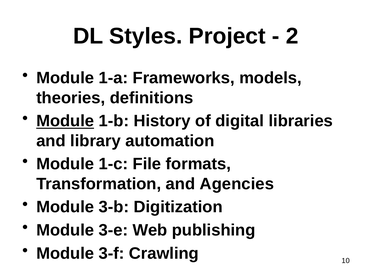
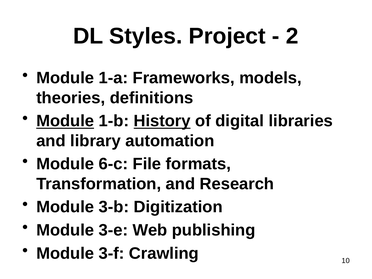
History underline: none -> present
1-c: 1-c -> 6-c
Agencies: Agencies -> Research
